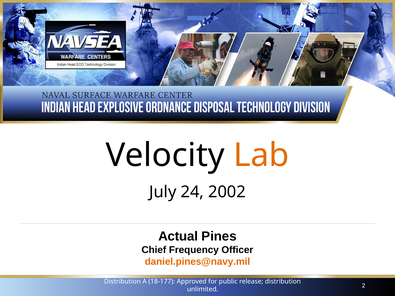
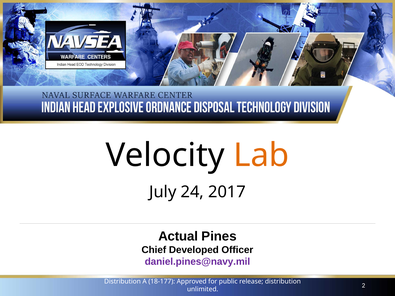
2002: 2002 -> 2017
Frequency: Frequency -> Developed
daniel.pines@navy.mil colour: orange -> purple
